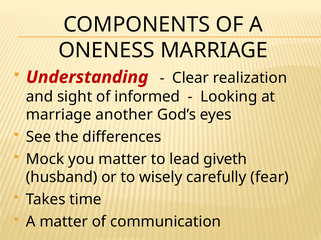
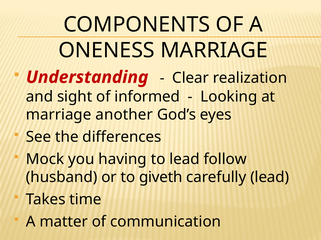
you matter: matter -> having
giveth: giveth -> follow
wisely: wisely -> giveth
carefully fear: fear -> lead
